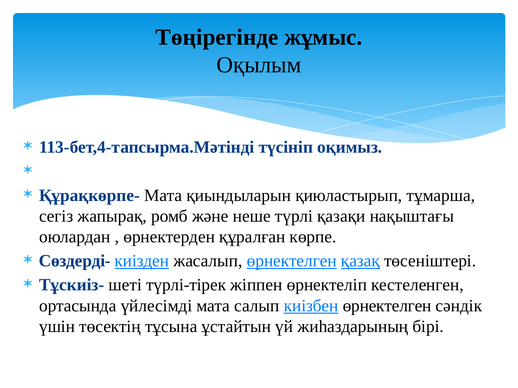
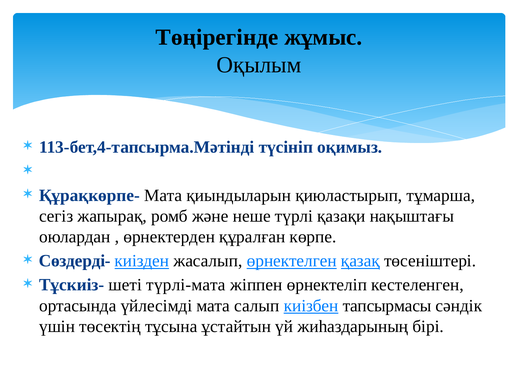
түрлі-тірек: түрлі-тірек -> түрлі-мата
киізбен өрнектелген: өрнектелген -> тапсырмасы
